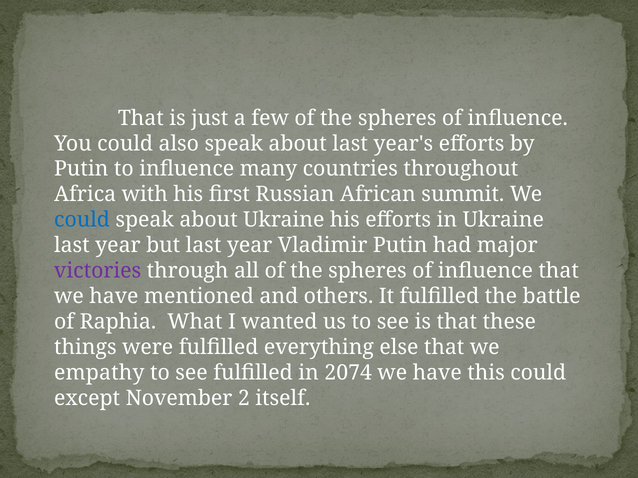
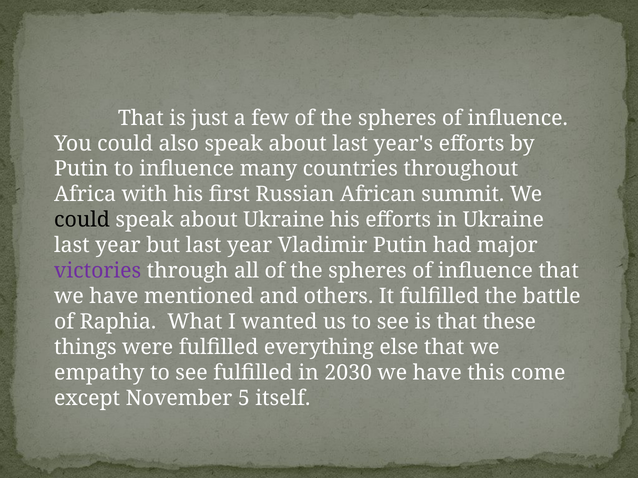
could at (82, 220) colour: blue -> black
2074: 2074 -> 2030
this could: could -> come
2: 2 -> 5
